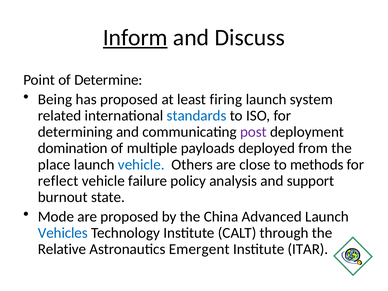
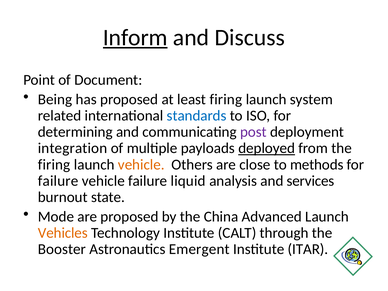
Determine: Determine -> Document
domination: domination -> integration
deployed underline: none -> present
place at (54, 165): place -> firing
vehicle at (141, 165) colour: blue -> orange
reflect at (58, 181): reflect -> failure
policy: policy -> liquid
support: support -> services
Vehicles colour: blue -> orange
Relative: Relative -> Booster
